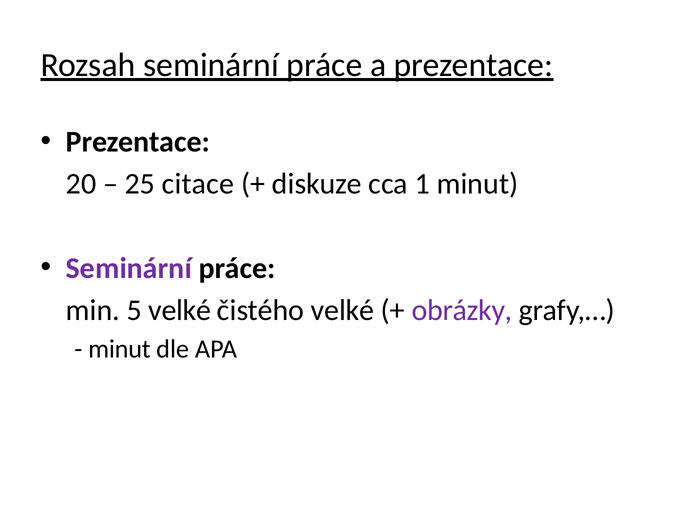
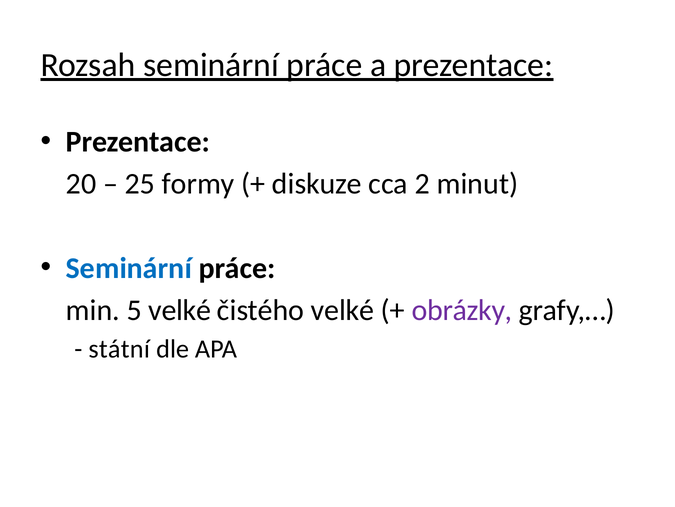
citace: citace -> formy
1: 1 -> 2
Seminární at (129, 268) colour: purple -> blue
minut at (119, 349): minut -> státní
